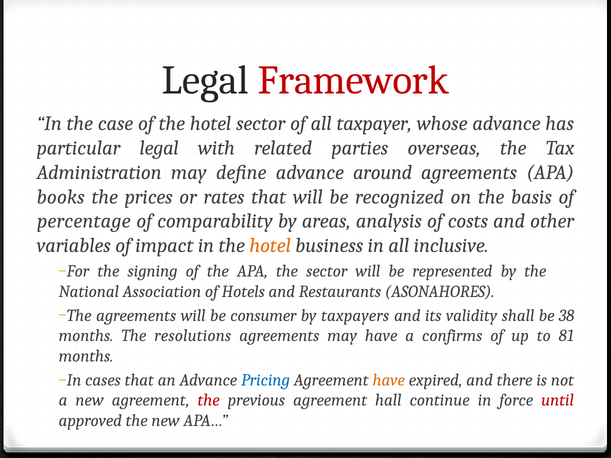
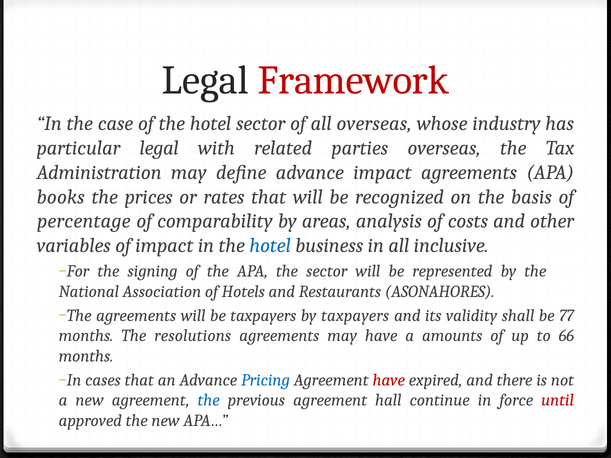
all taxpayer: taxpayer -> overseas
whose advance: advance -> industry
advance around: around -> impact
hotel at (270, 246) colour: orange -> blue
be consumer: consumer -> taxpayers
38: 38 -> 77
confirms: confirms -> amounts
81: 81 -> 66
have at (389, 380) colour: orange -> red
the at (209, 401) colour: red -> blue
